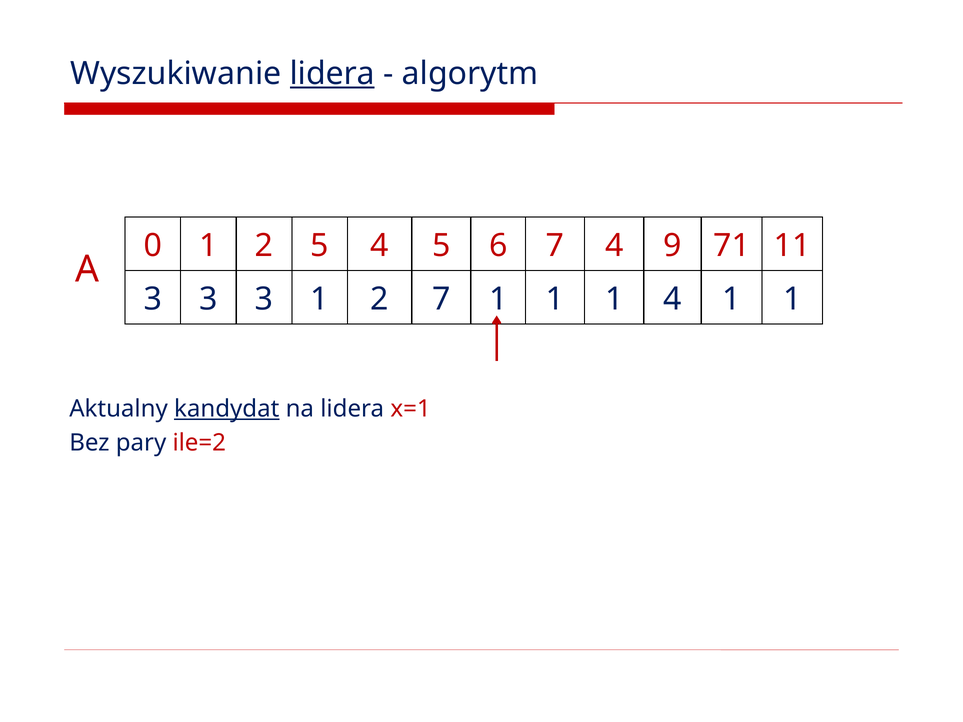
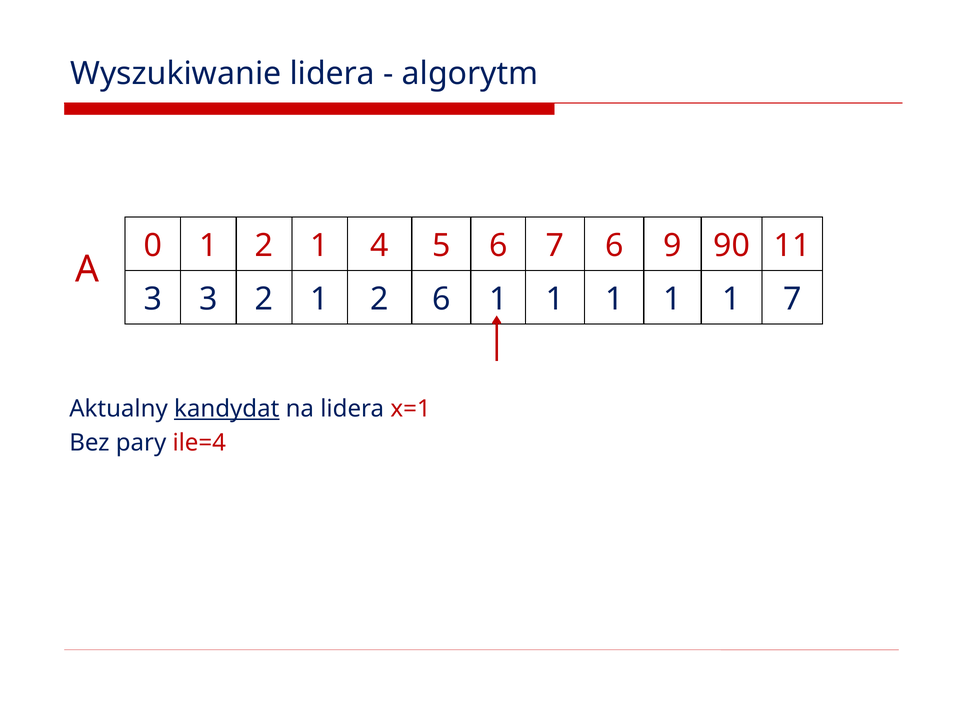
lidera at (332, 74) underline: present -> none
1 2 5: 5 -> 1
7 4: 4 -> 6
71: 71 -> 90
3 3 3: 3 -> 2
2 7: 7 -> 6
4 at (672, 299): 4 -> 1
1 at (792, 299): 1 -> 7
ile=2: ile=2 -> ile=4
